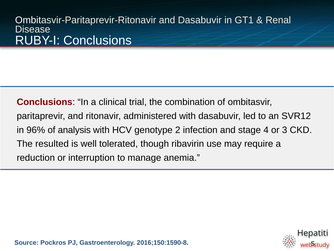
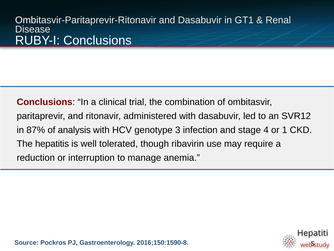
96%: 96% -> 87%
2: 2 -> 3
3: 3 -> 1
resulted: resulted -> hepatitis
